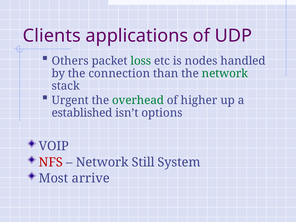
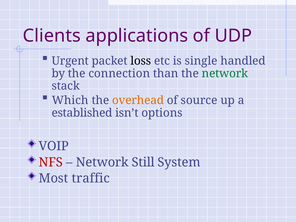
Others: Others -> Urgent
loss colour: green -> black
nodes: nodes -> single
Urgent: Urgent -> Which
overhead colour: green -> orange
higher: higher -> source
arrive: arrive -> traffic
